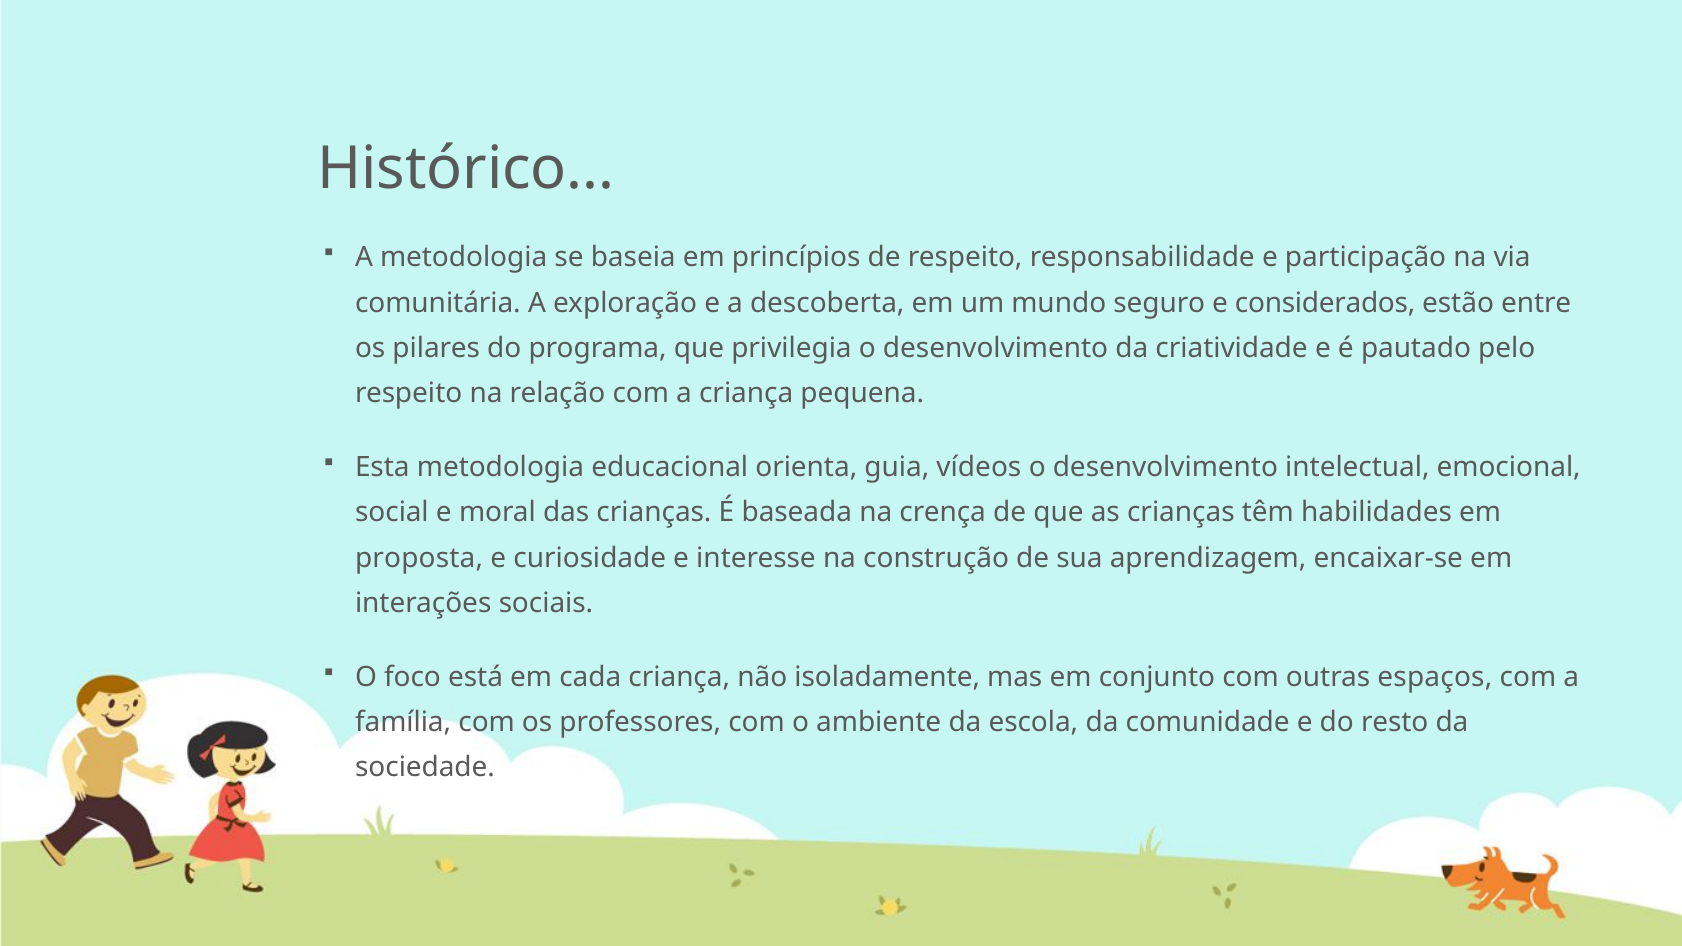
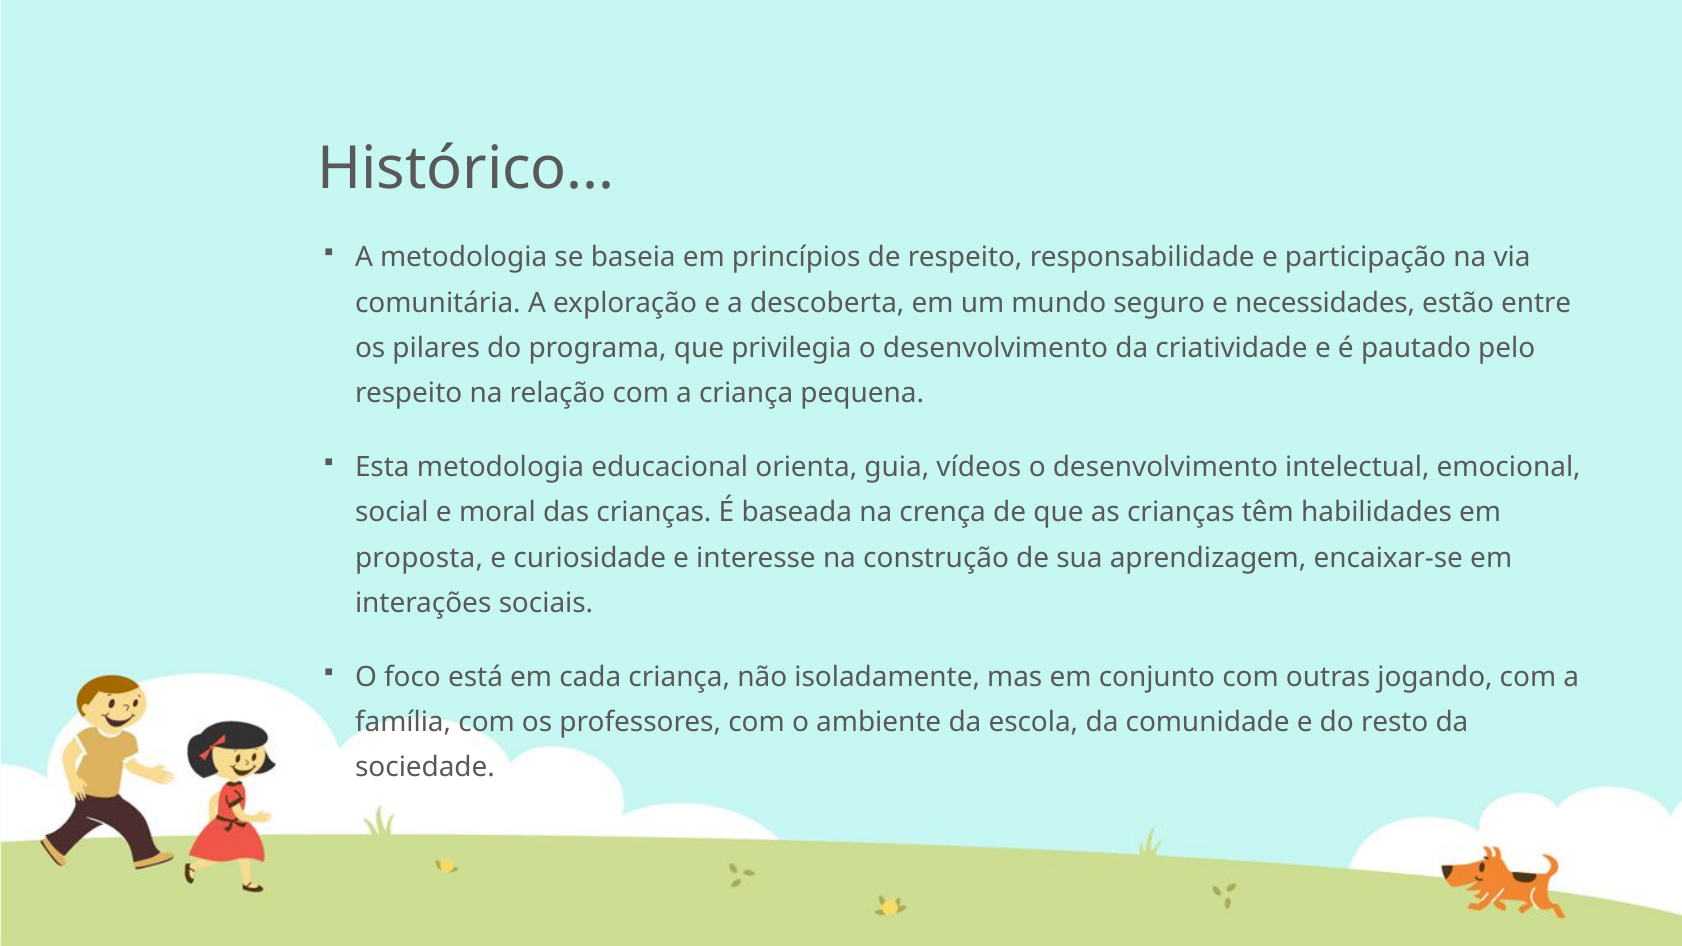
considerados: considerados -> necessidades
espaços: espaços -> jogando
